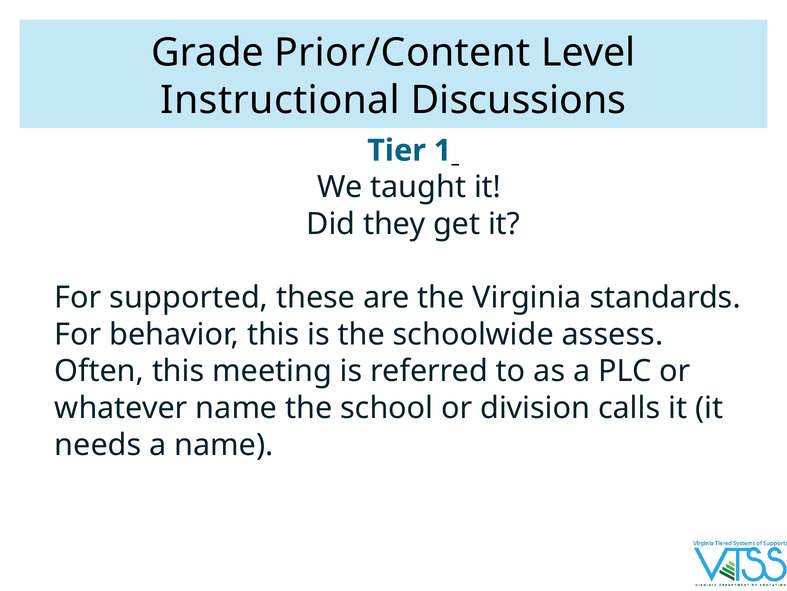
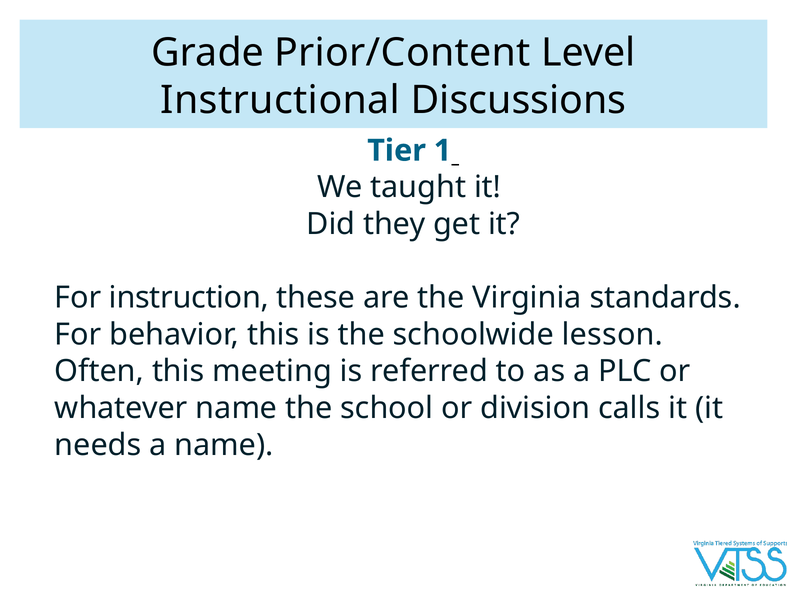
supported: supported -> instruction
assess: assess -> lesson
